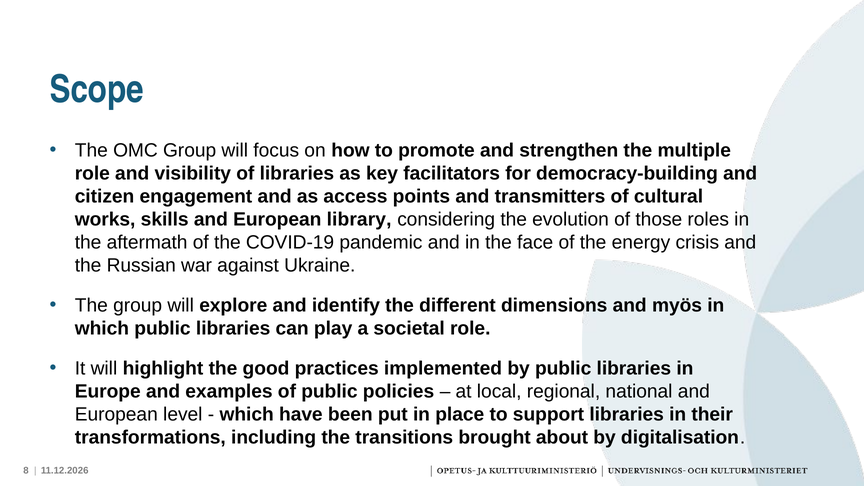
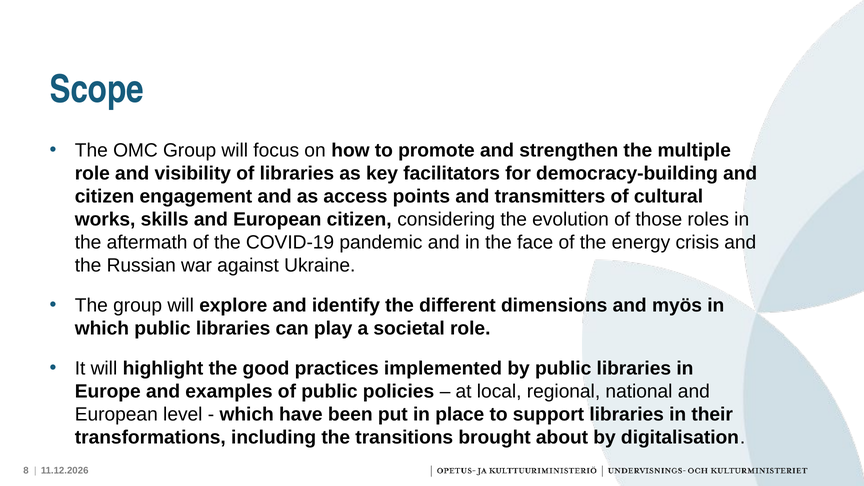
European library: library -> citizen
